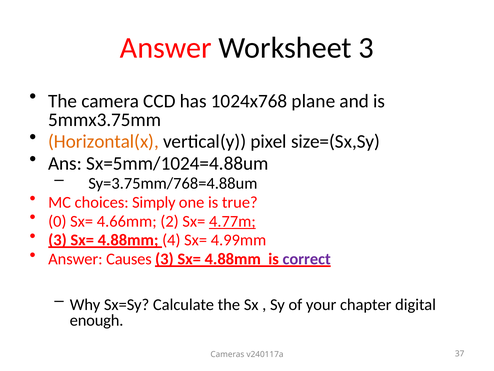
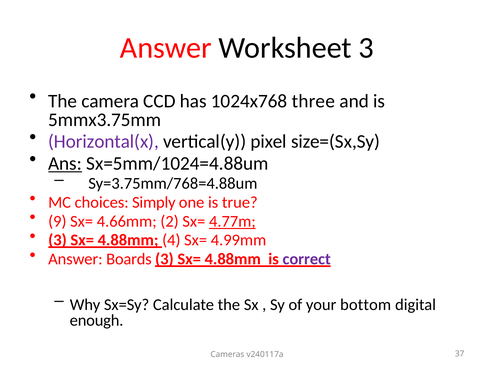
plane: plane -> three
Horizontal(x colour: orange -> purple
Ans underline: none -> present
0: 0 -> 9
Causes: Causes -> Boards
chapter: chapter -> bottom
